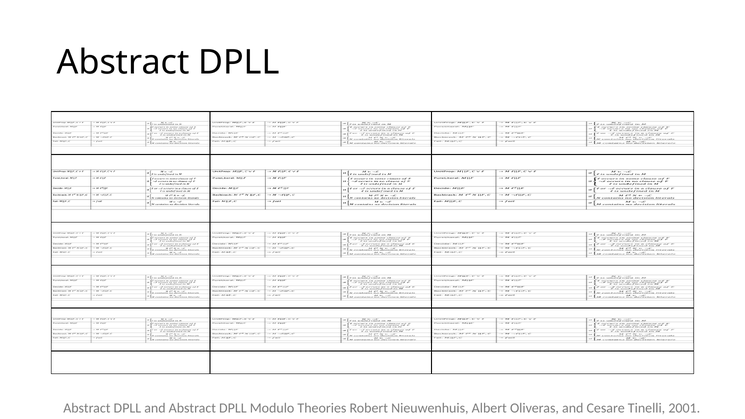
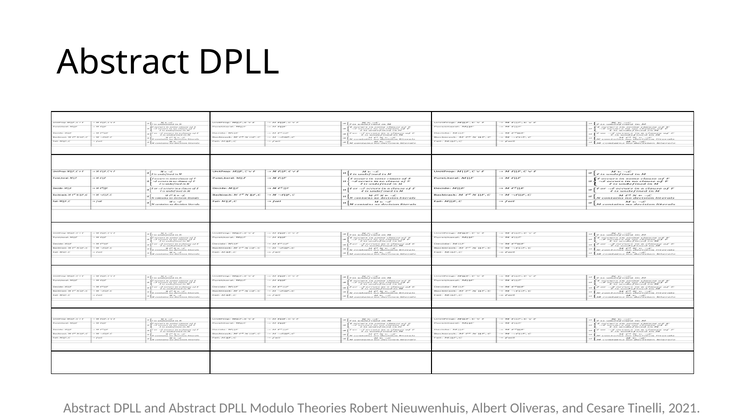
2001: 2001 -> 2021
